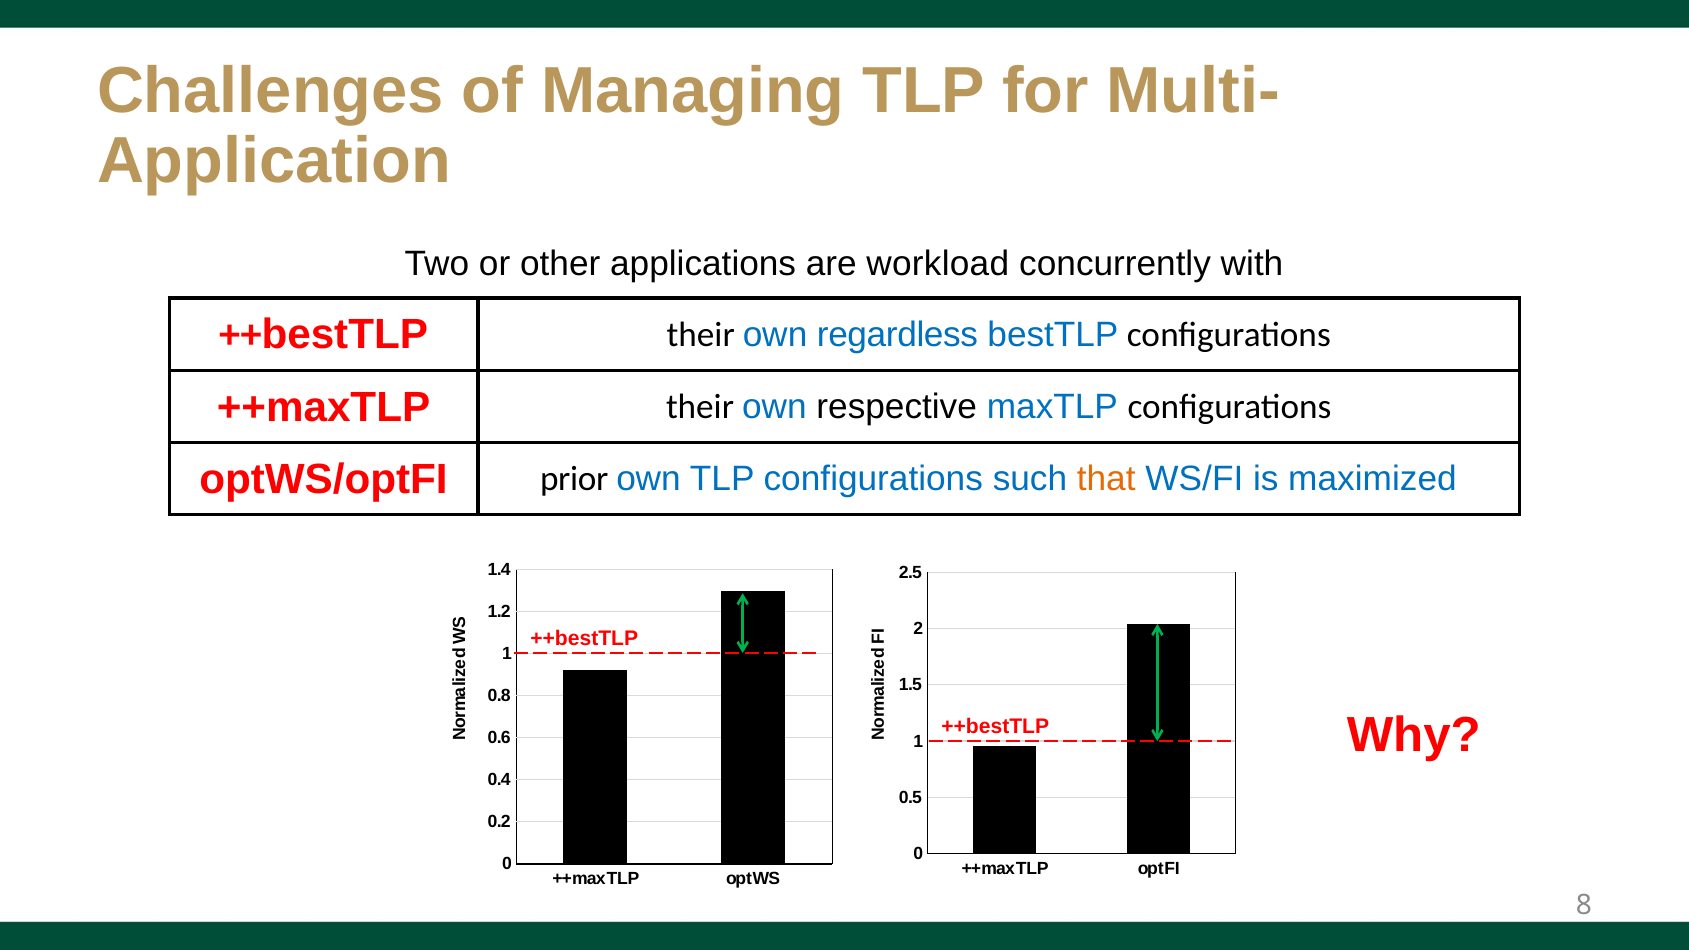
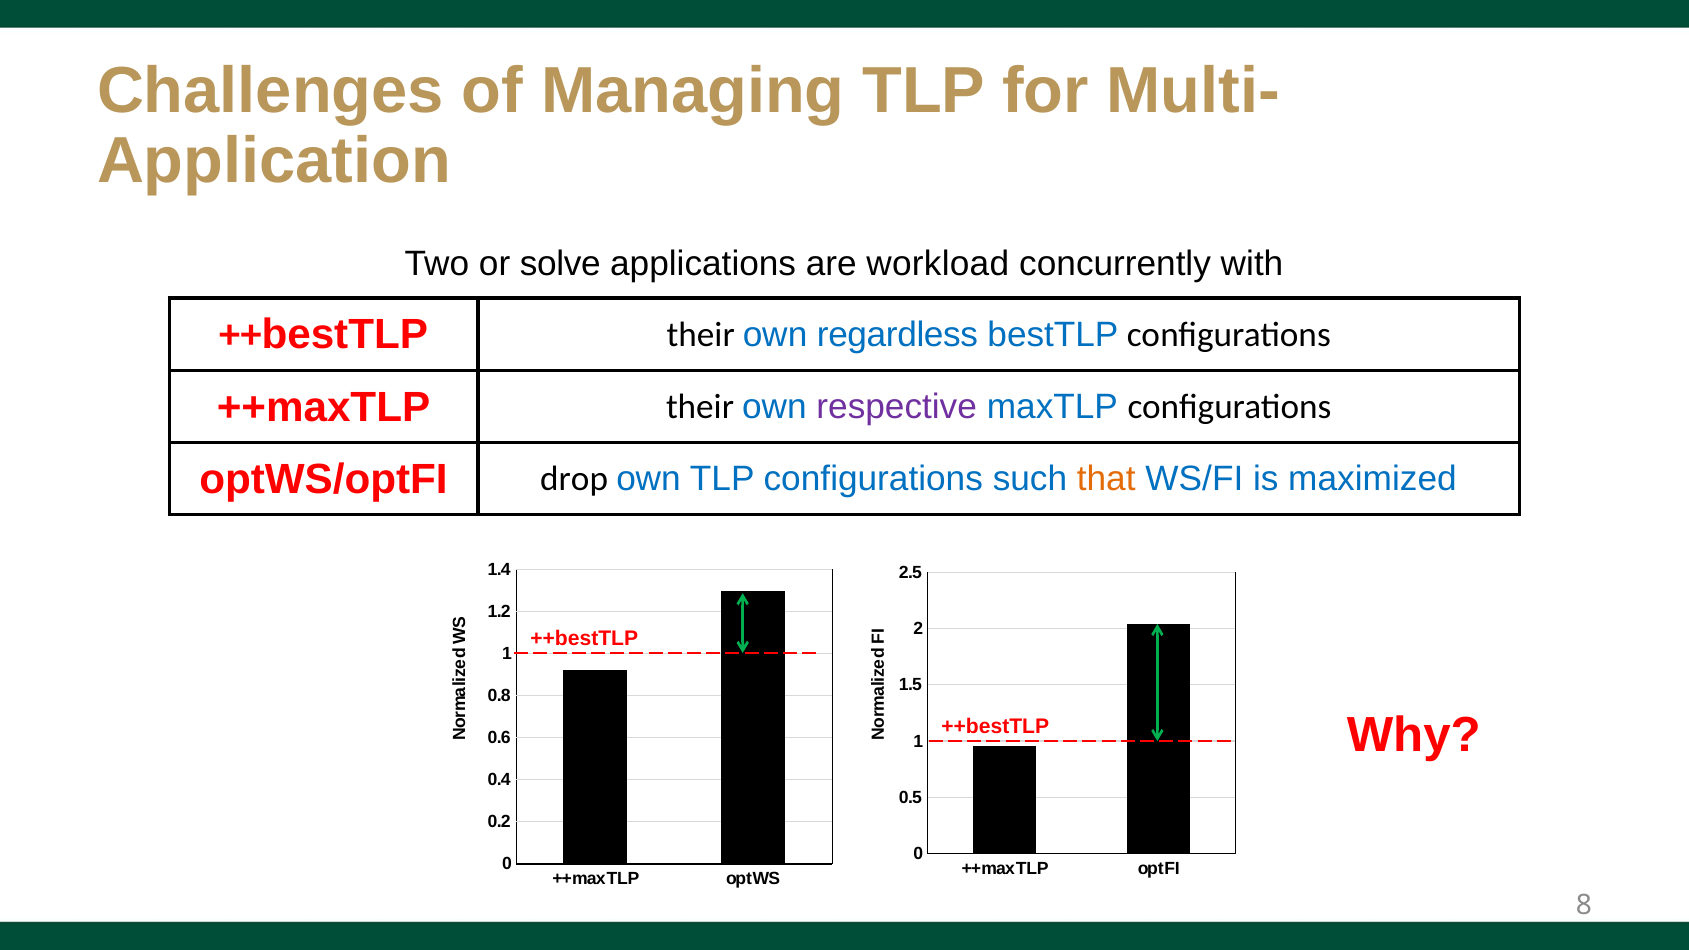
other: other -> solve
respective colour: black -> purple
prior: prior -> drop
